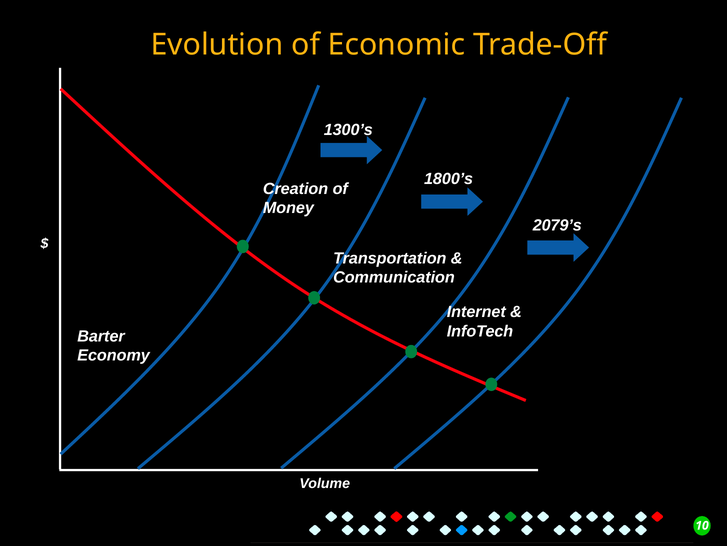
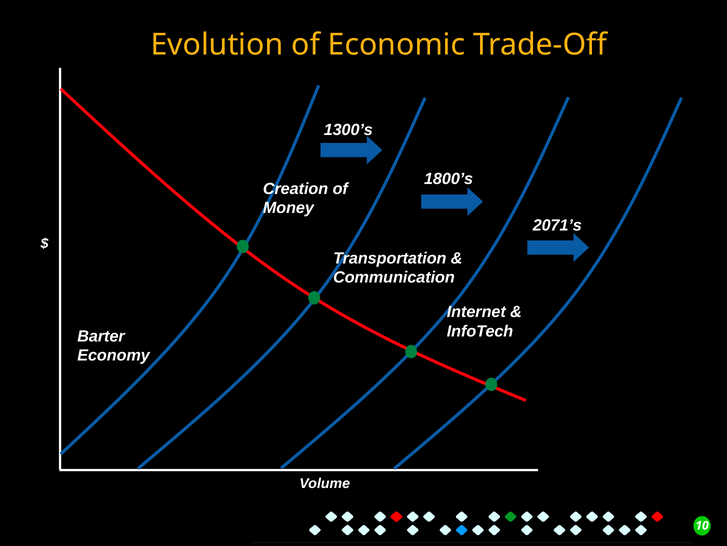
2079’s: 2079’s -> 2071’s
